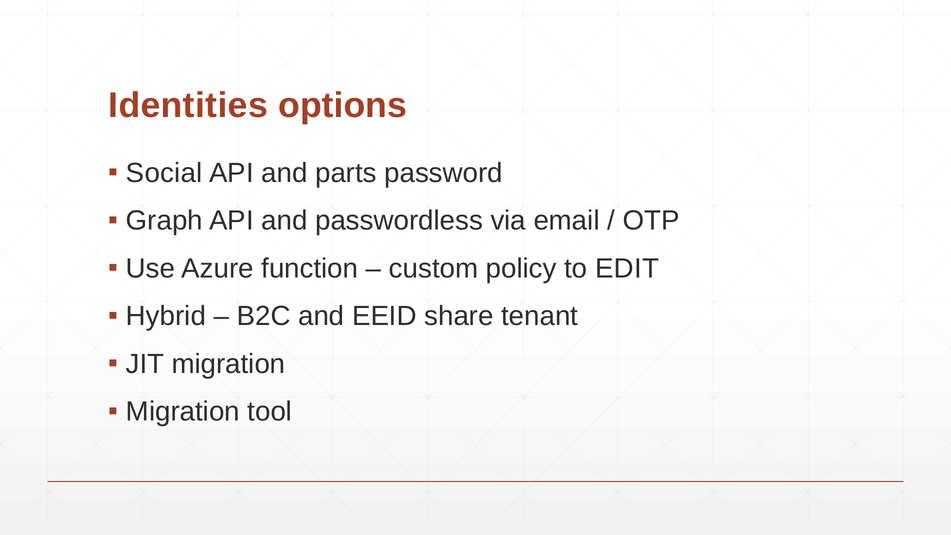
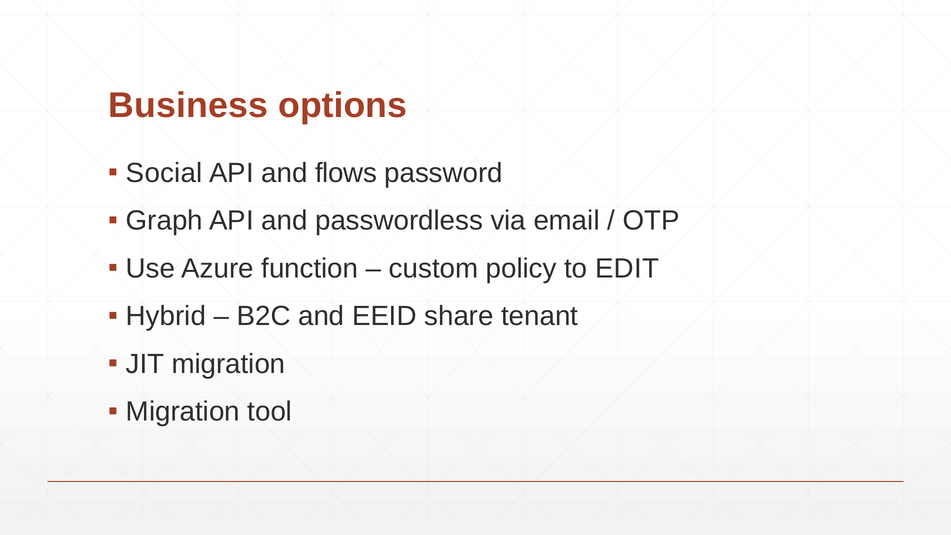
Identities: Identities -> Business
parts: parts -> flows
